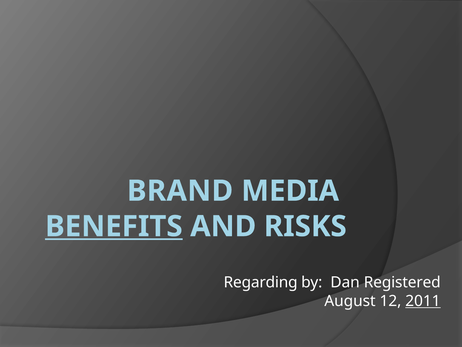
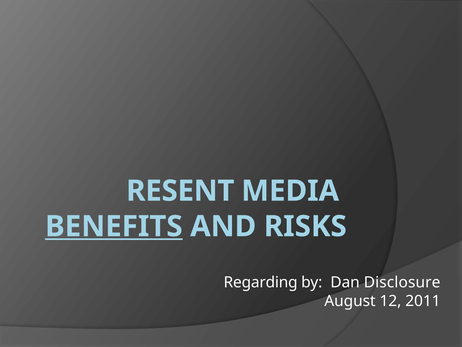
BRAND: BRAND -> RESENT
Registered: Registered -> Disclosure
2011 underline: present -> none
